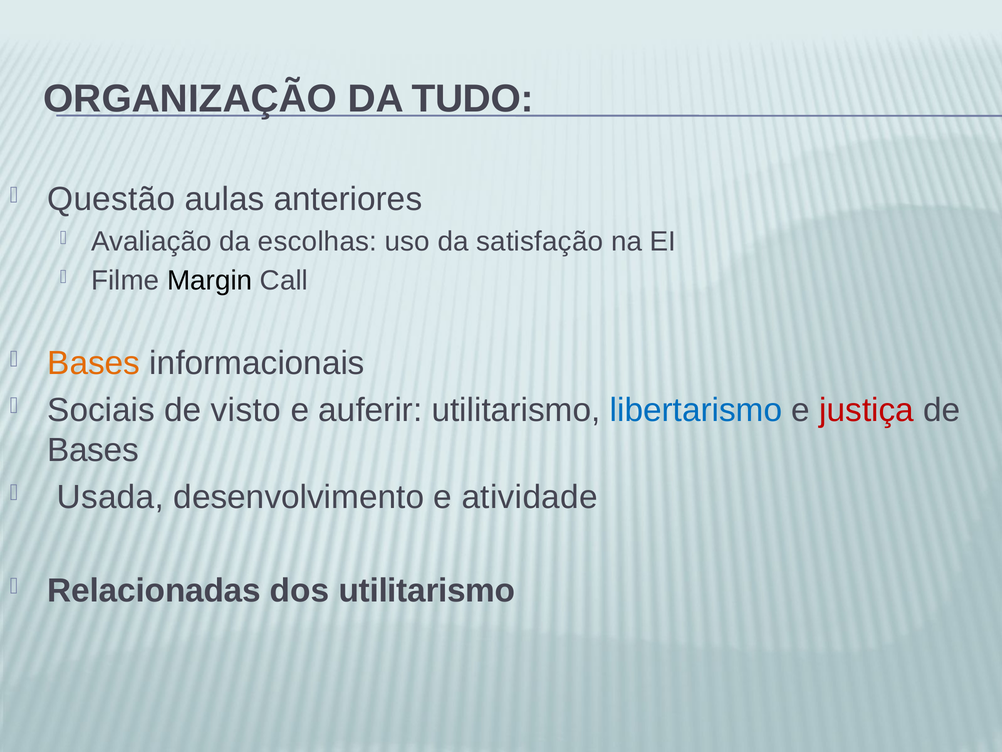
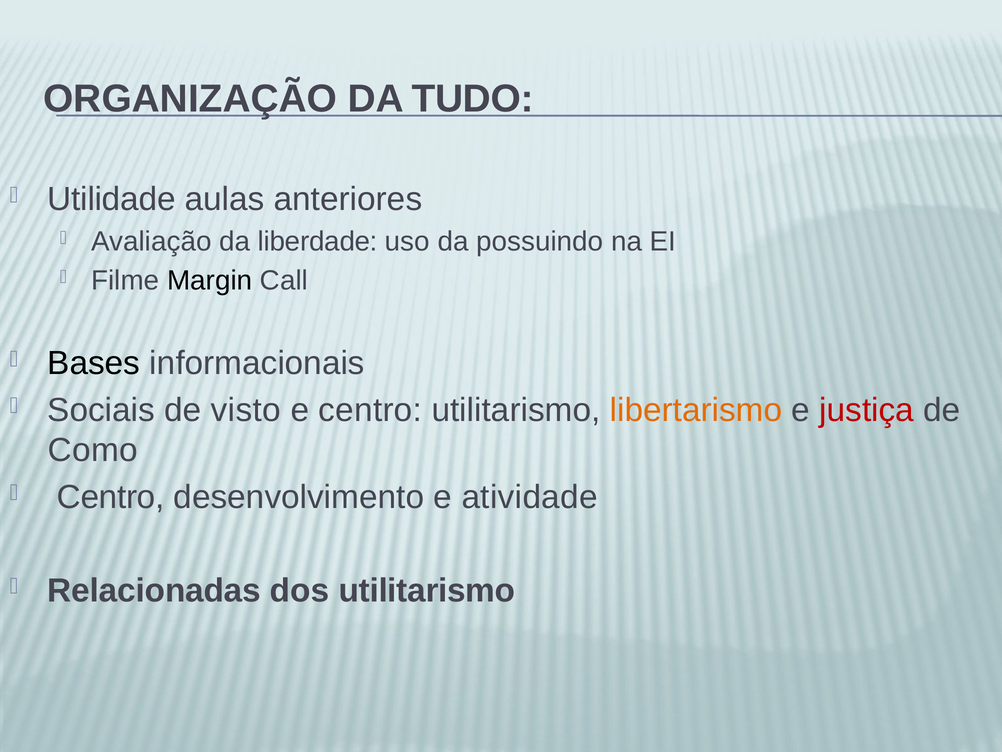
Questão: Questão -> Utilidade
escolhas: escolhas -> liberdade
satisfação: satisfação -> possuindo
Bases at (94, 363) colour: orange -> black
e auferir: auferir -> centro
libertarismo colour: blue -> orange
Bases at (93, 450): Bases -> Como
Usada at (110, 497): Usada -> Centro
